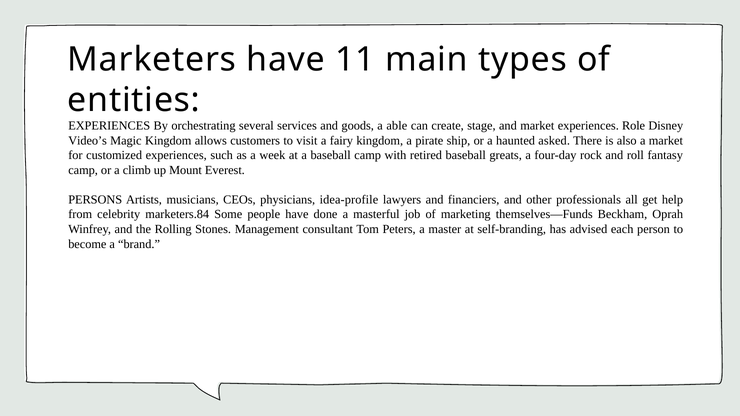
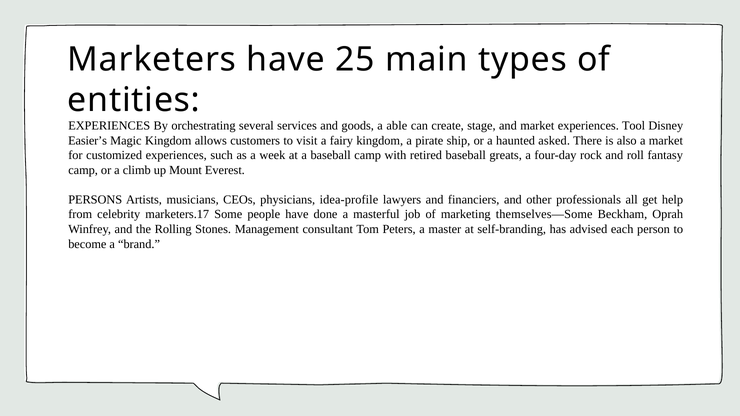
11: 11 -> 25
Role: Role -> Tool
Video’s: Video’s -> Easier’s
marketers.84: marketers.84 -> marketers.17
themselves—Funds: themselves—Funds -> themselves—Some
